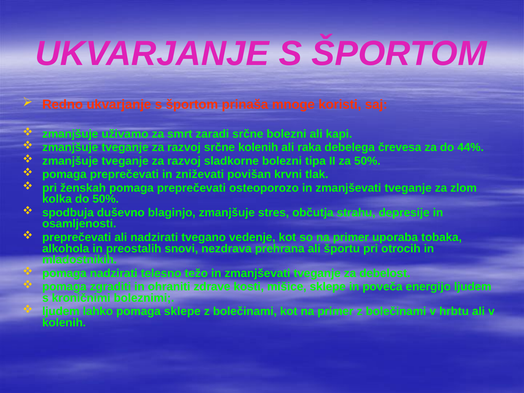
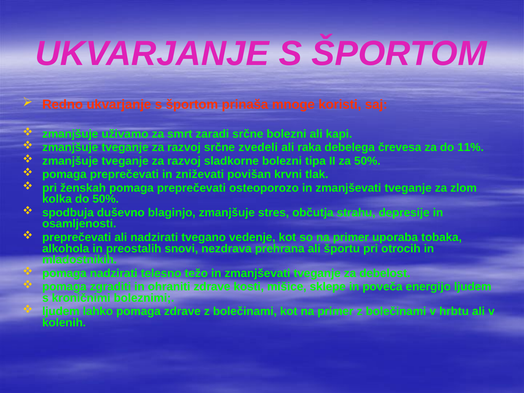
srčne kolenih: kolenih -> zvedeli
44%: 44% -> 11%
pomaga sklepe: sklepe -> zdrave
